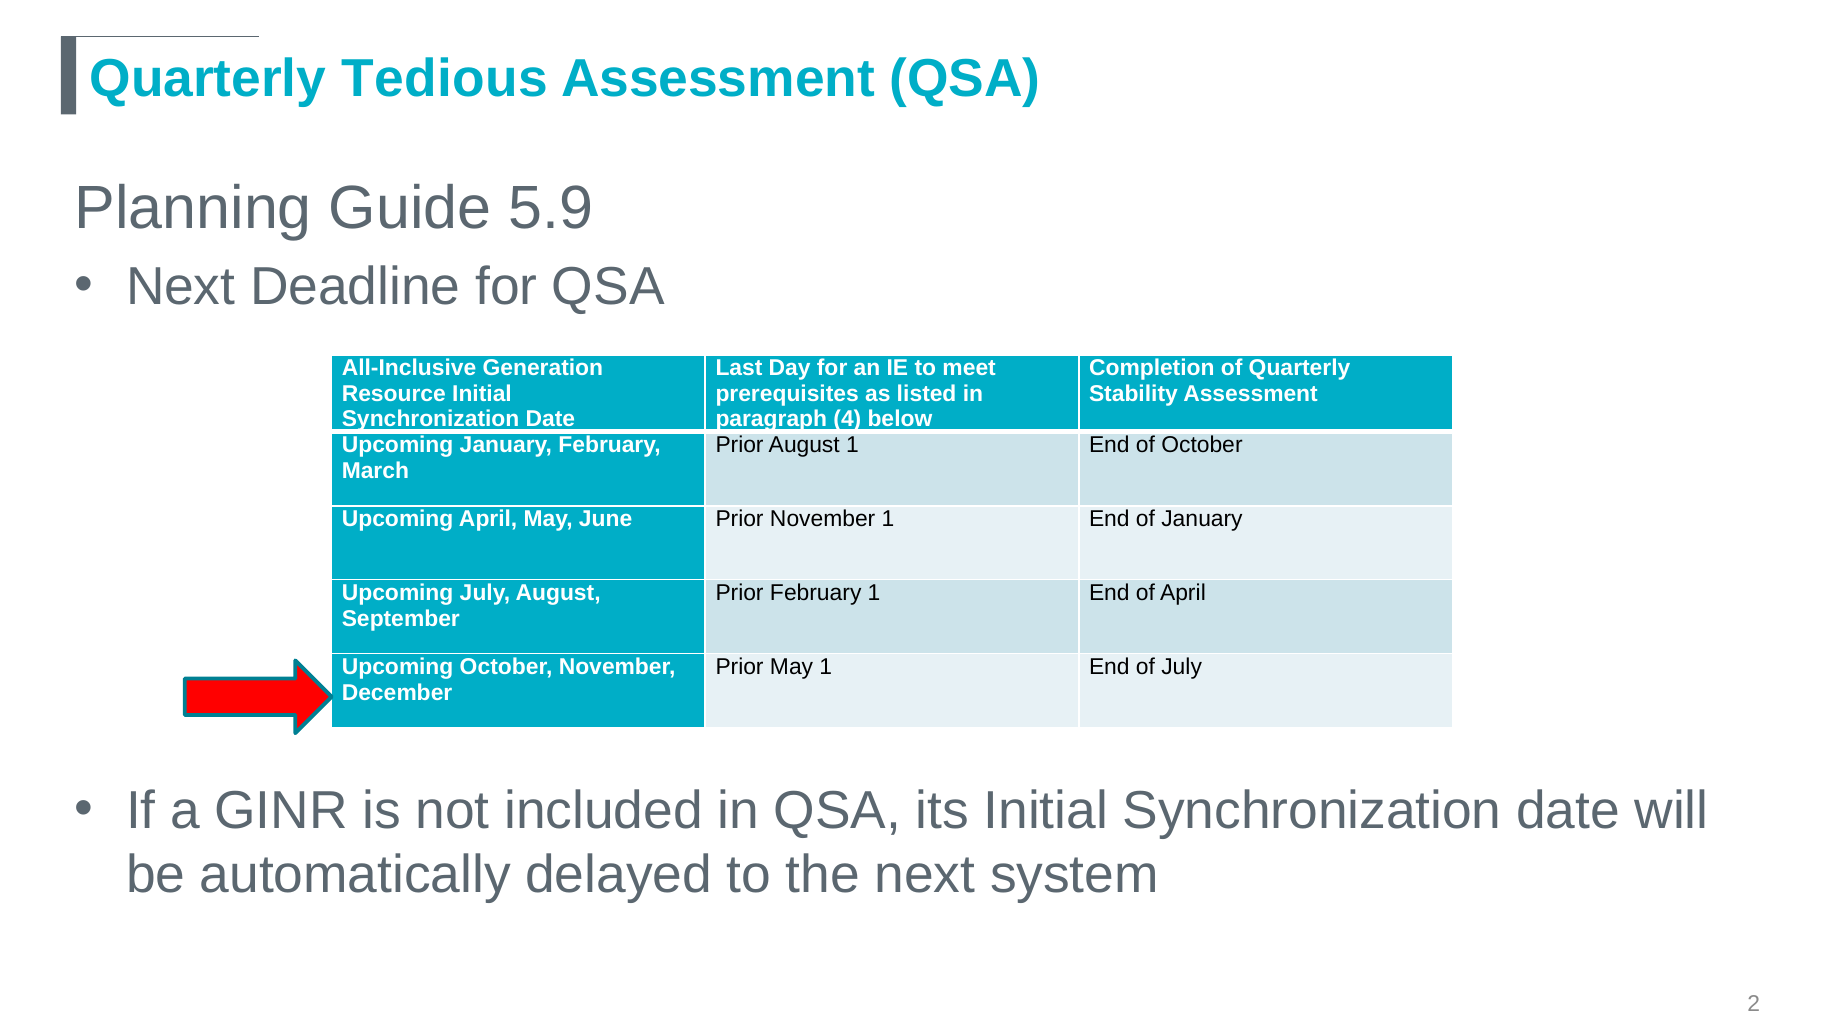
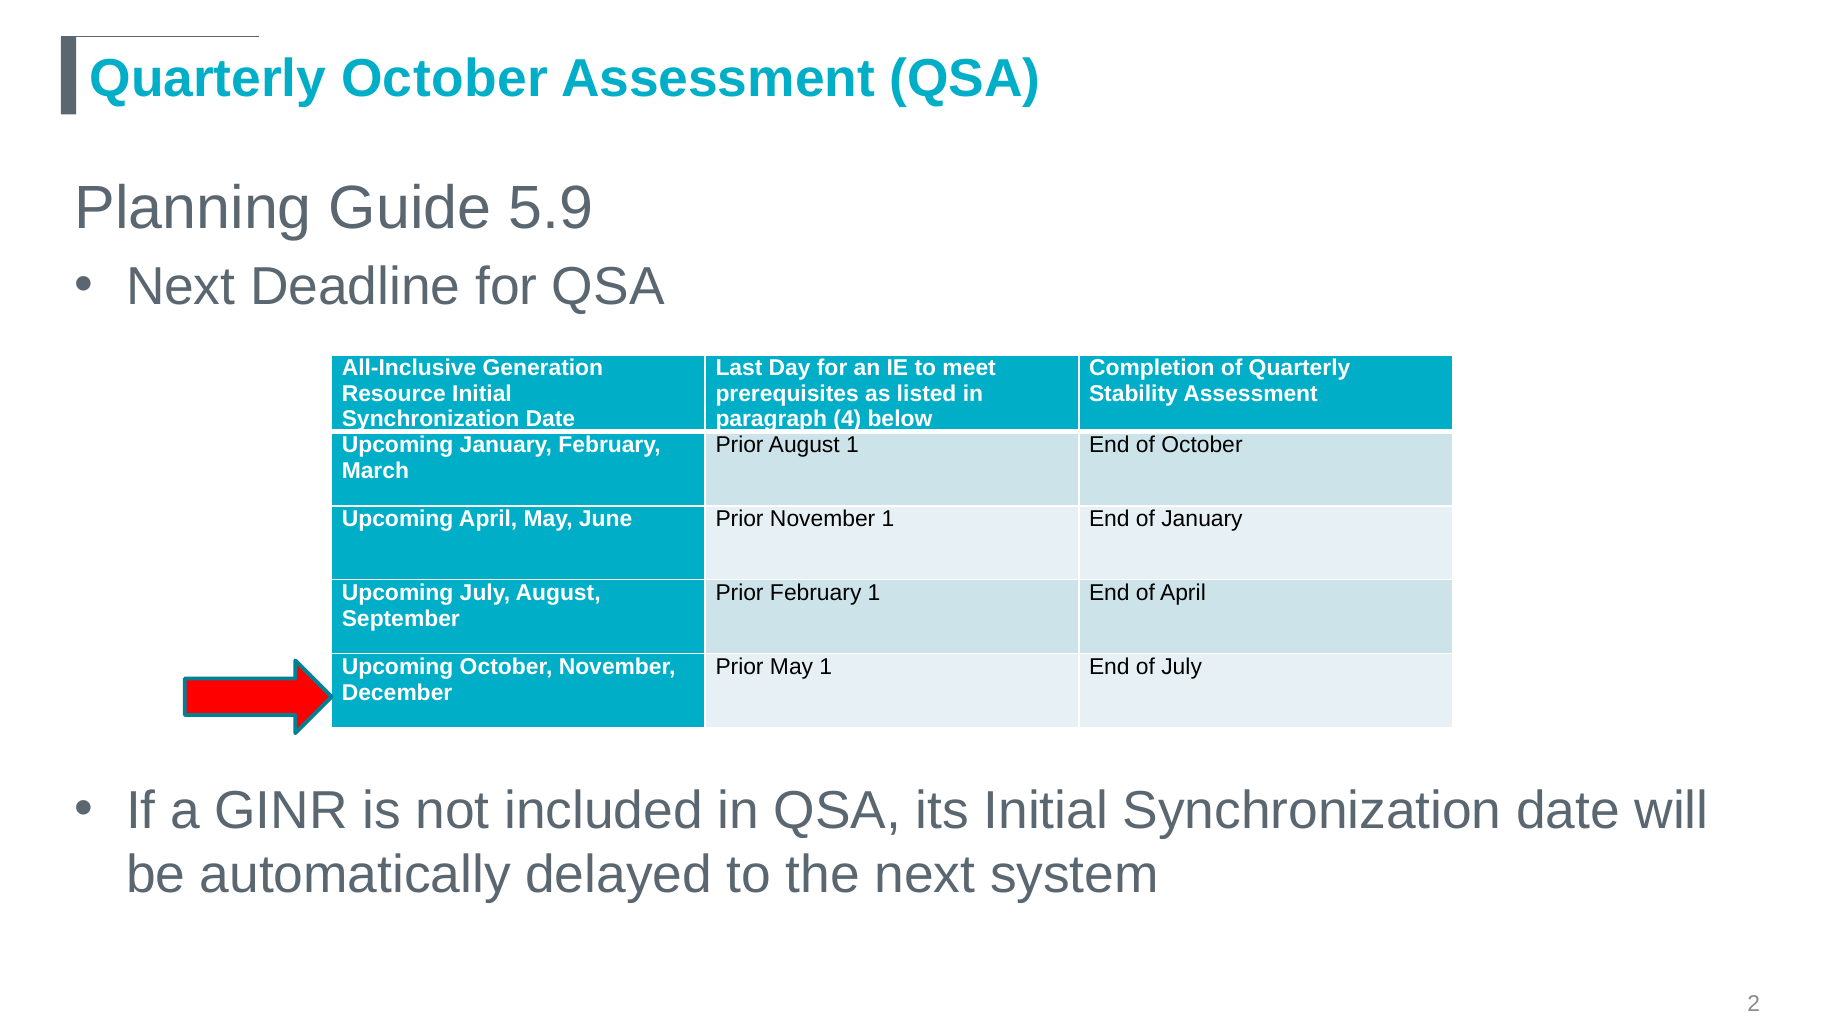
Quarterly Tedious: Tedious -> October
